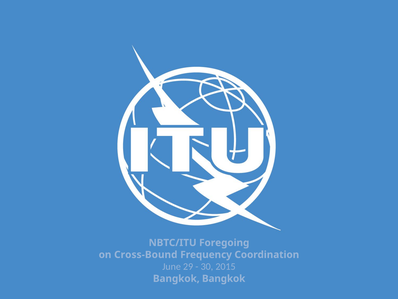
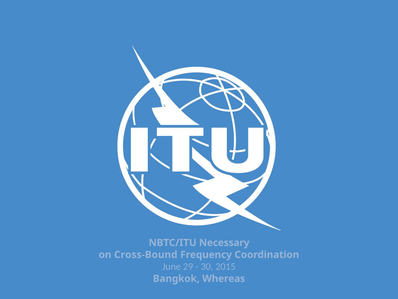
Foregoing: Foregoing -> Necessary
Bangkok Bangkok: Bangkok -> Whereas
